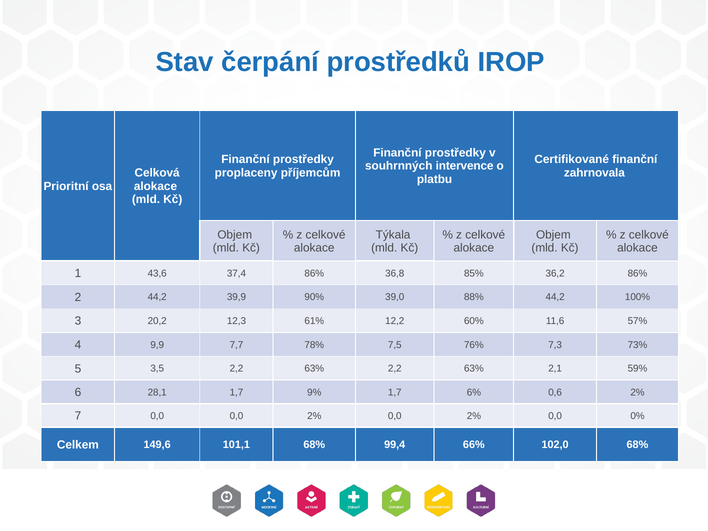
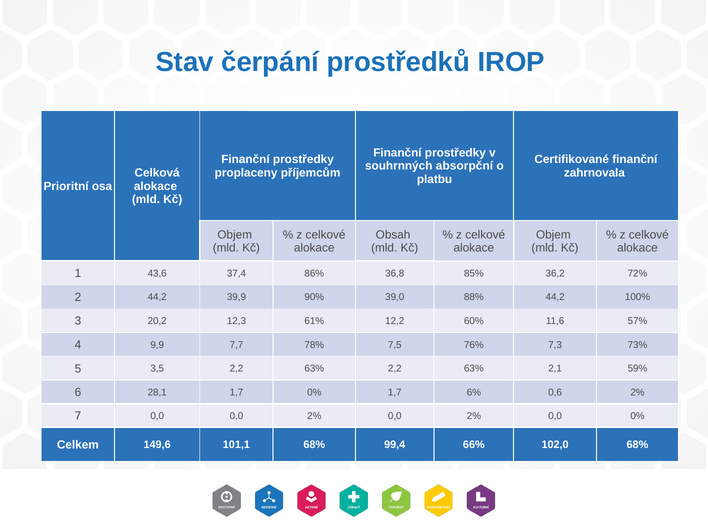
intervence: intervence -> absorpční
Týkala: Týkala -> Obsah
36,2 86%: 86% -> 72%
1,7 9%: 9% -> 0%
